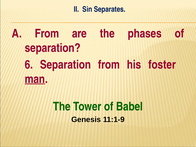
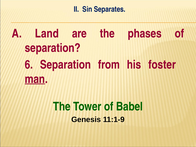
A From: From -> Land
